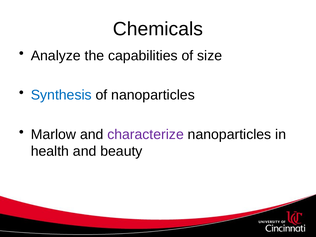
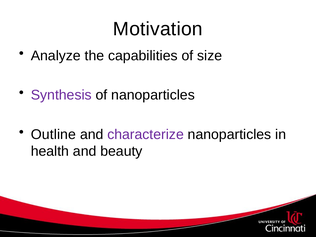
Chemicals: Chemicals -> Motivation
Synthesis colour: blue -> purple
Marlow: Marlow -> Outline
